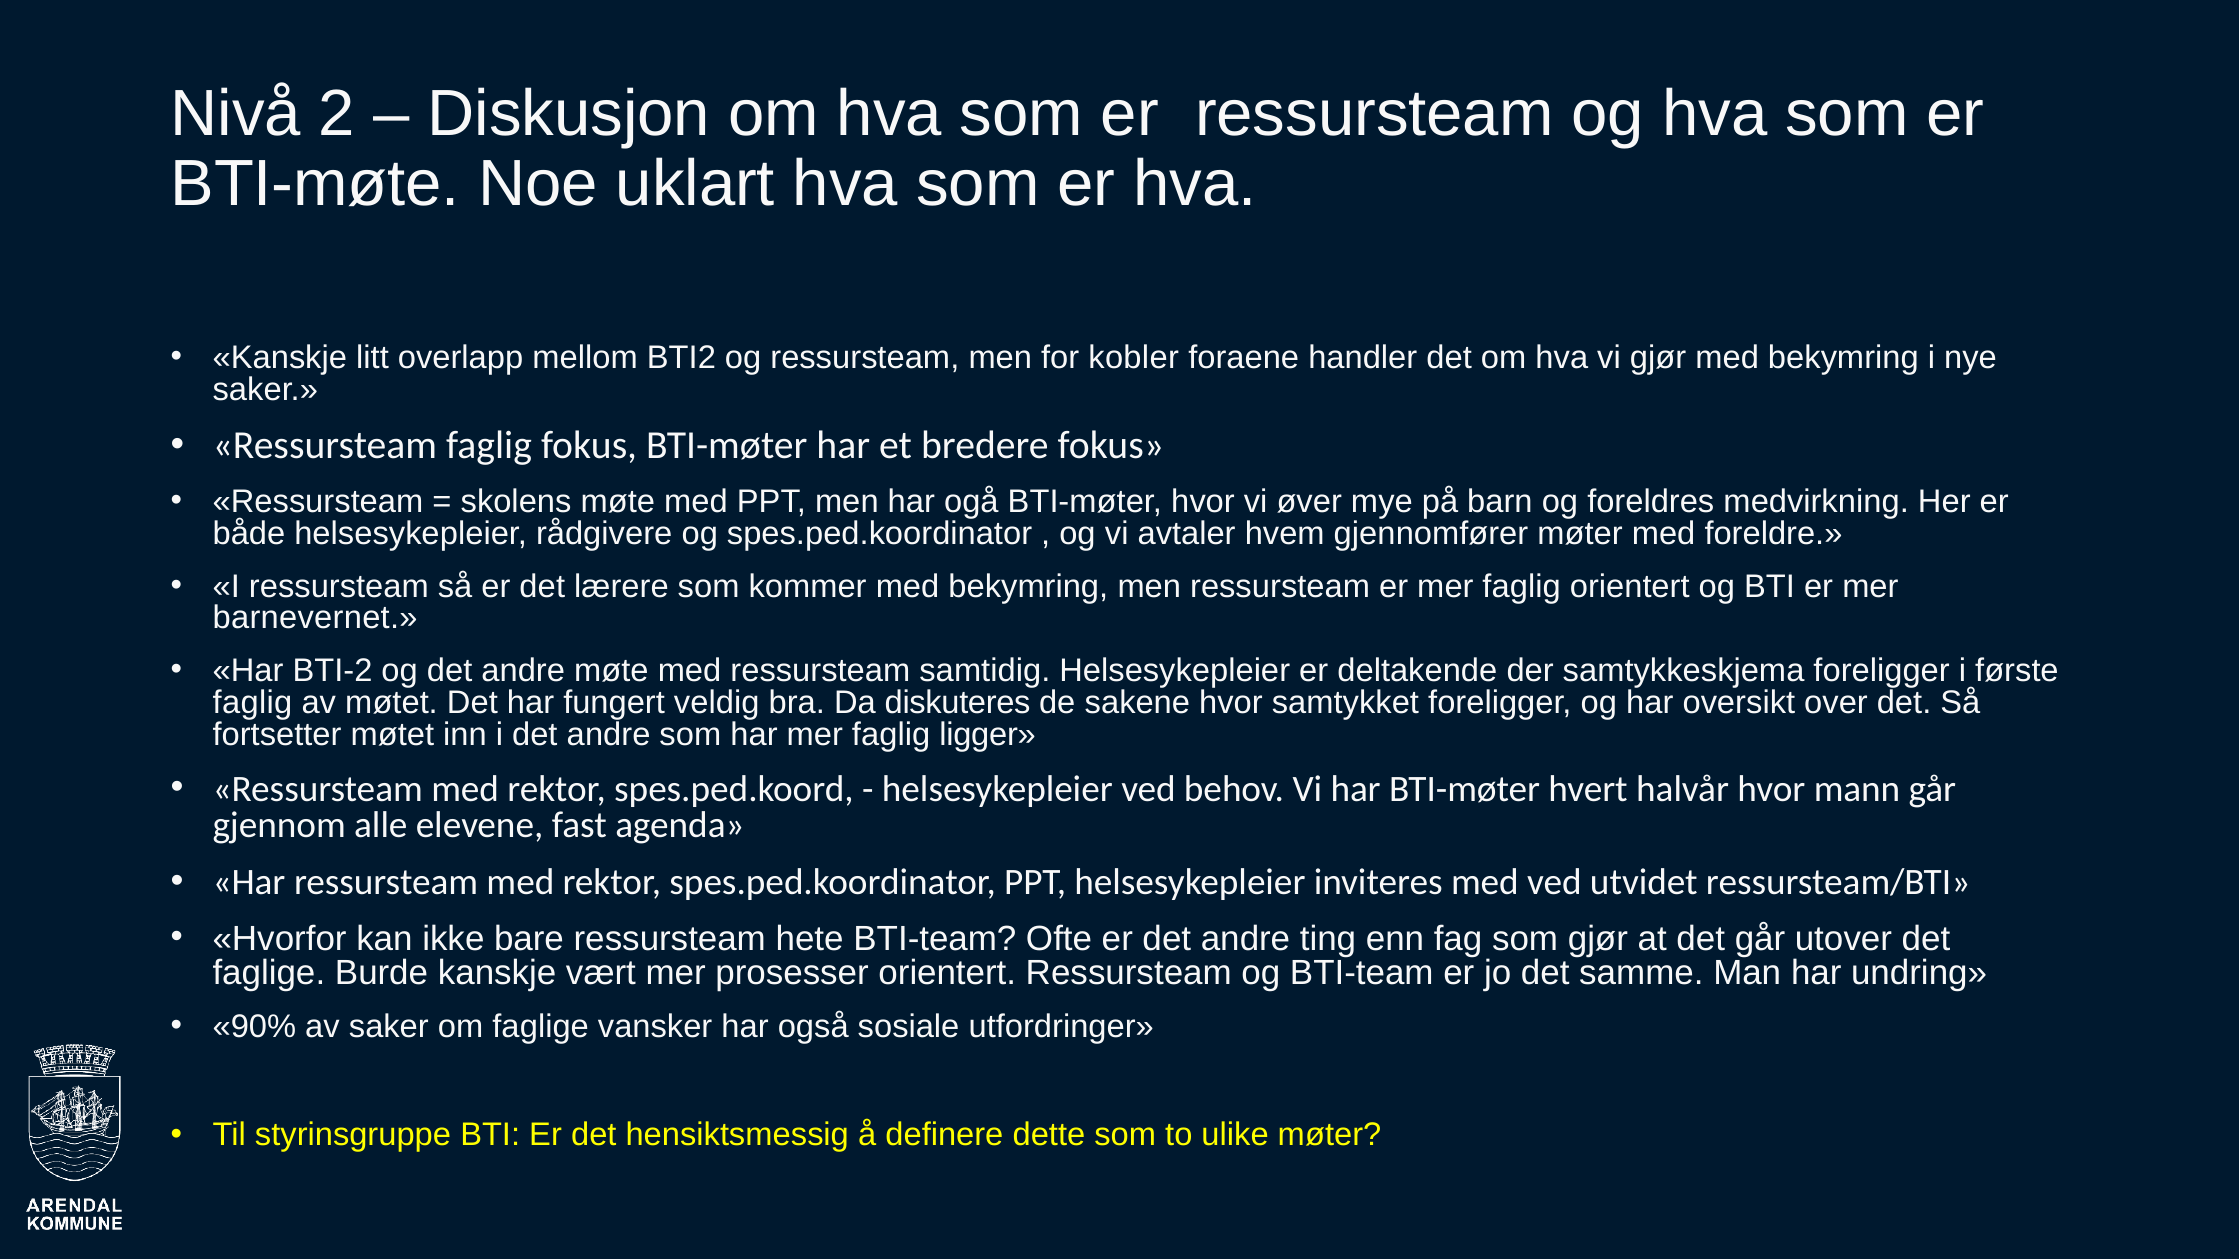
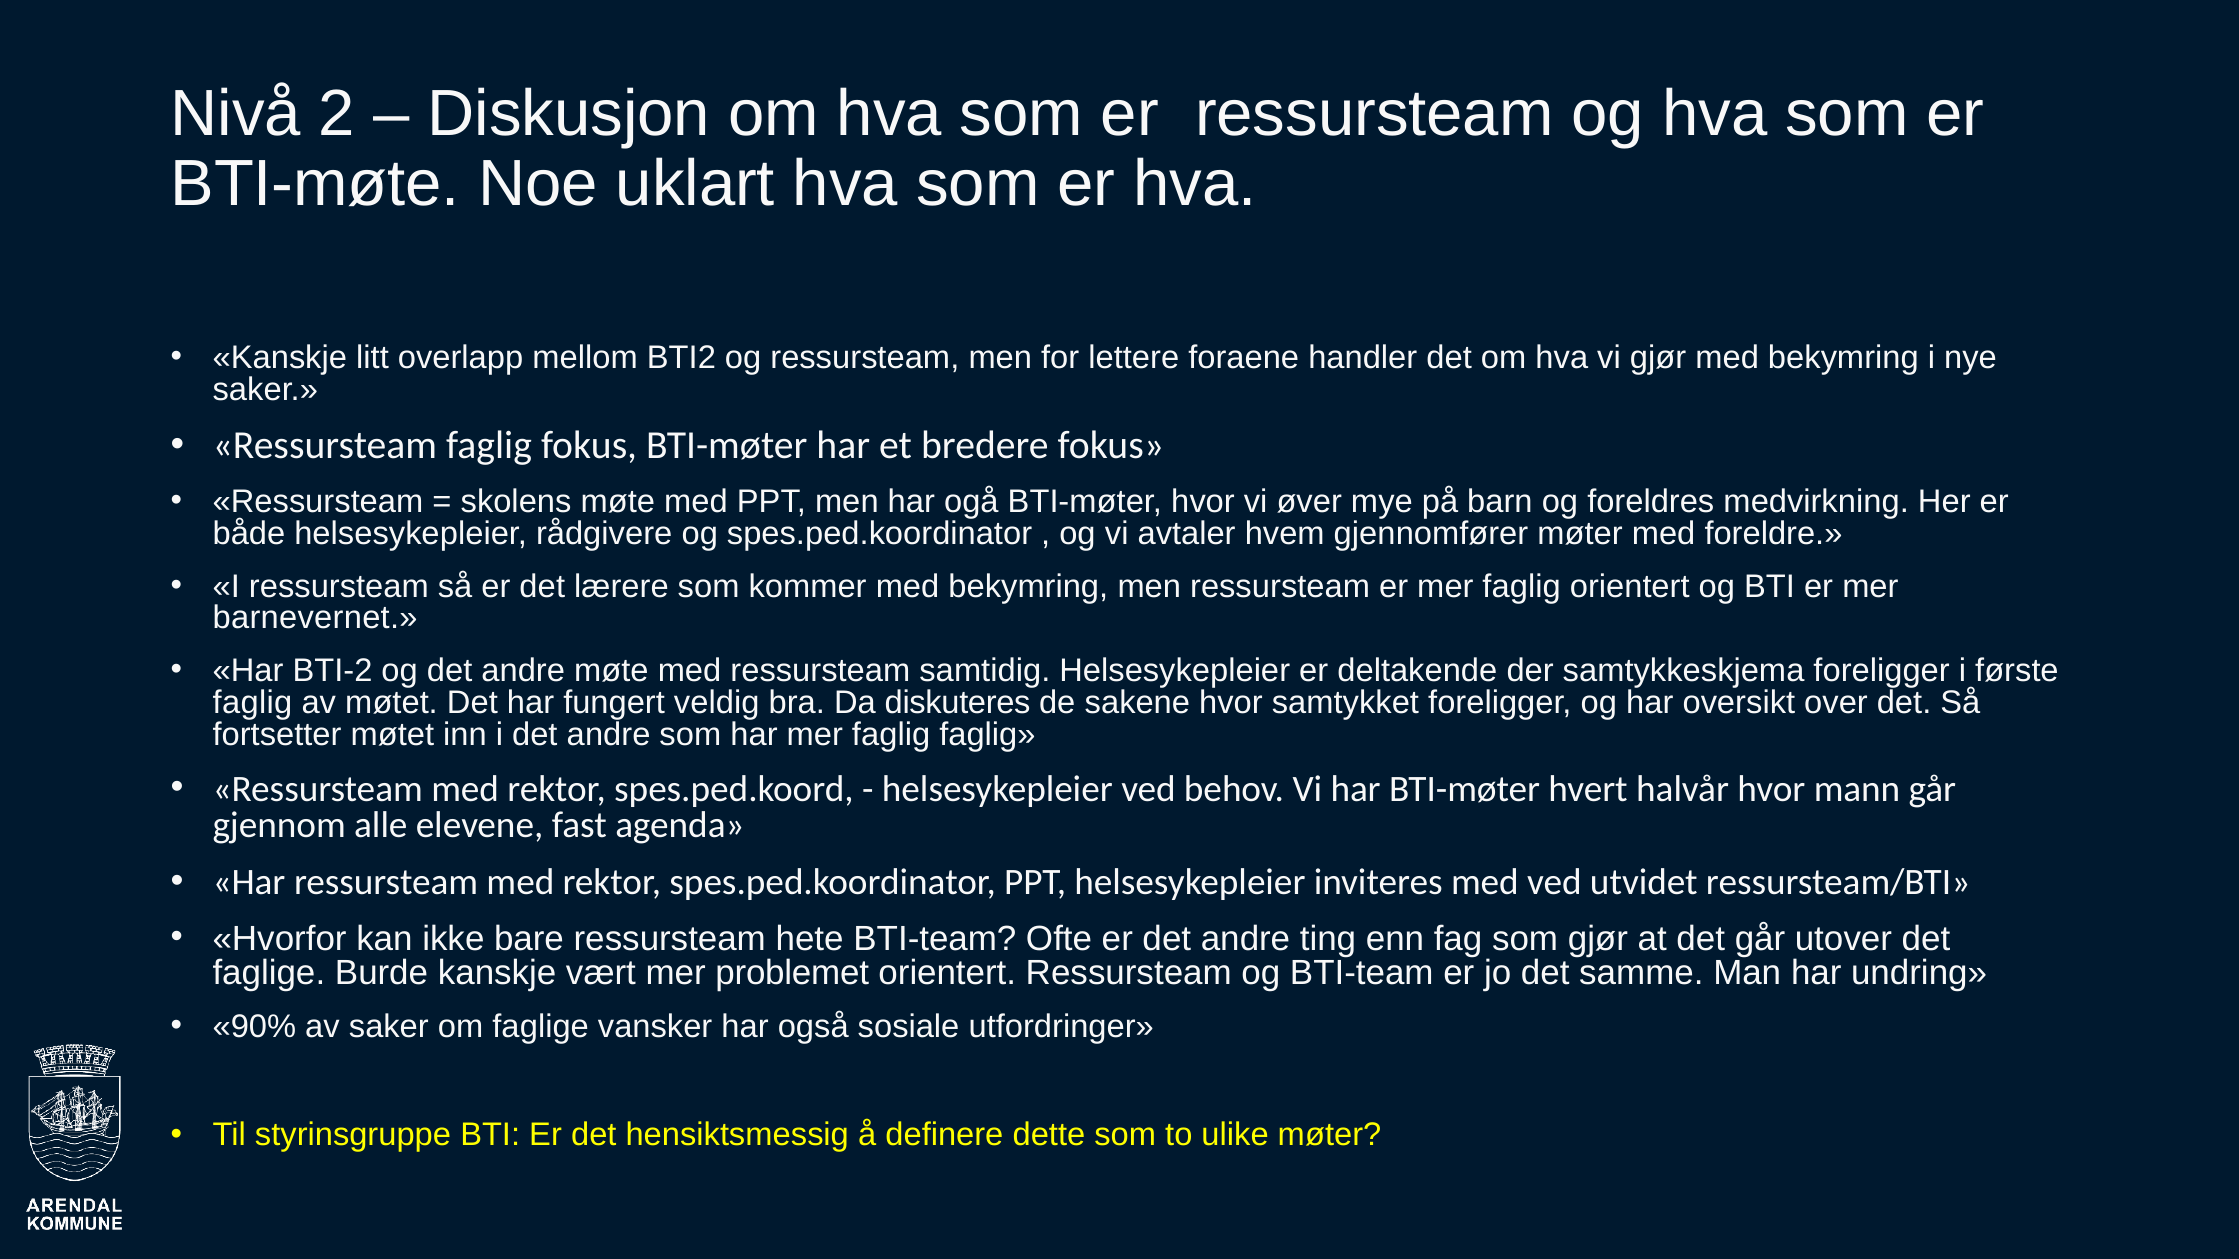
kobler: kobler -> lettere
faglig ligger: ligger -> faglig
prosesser: prosesser -> problemet
